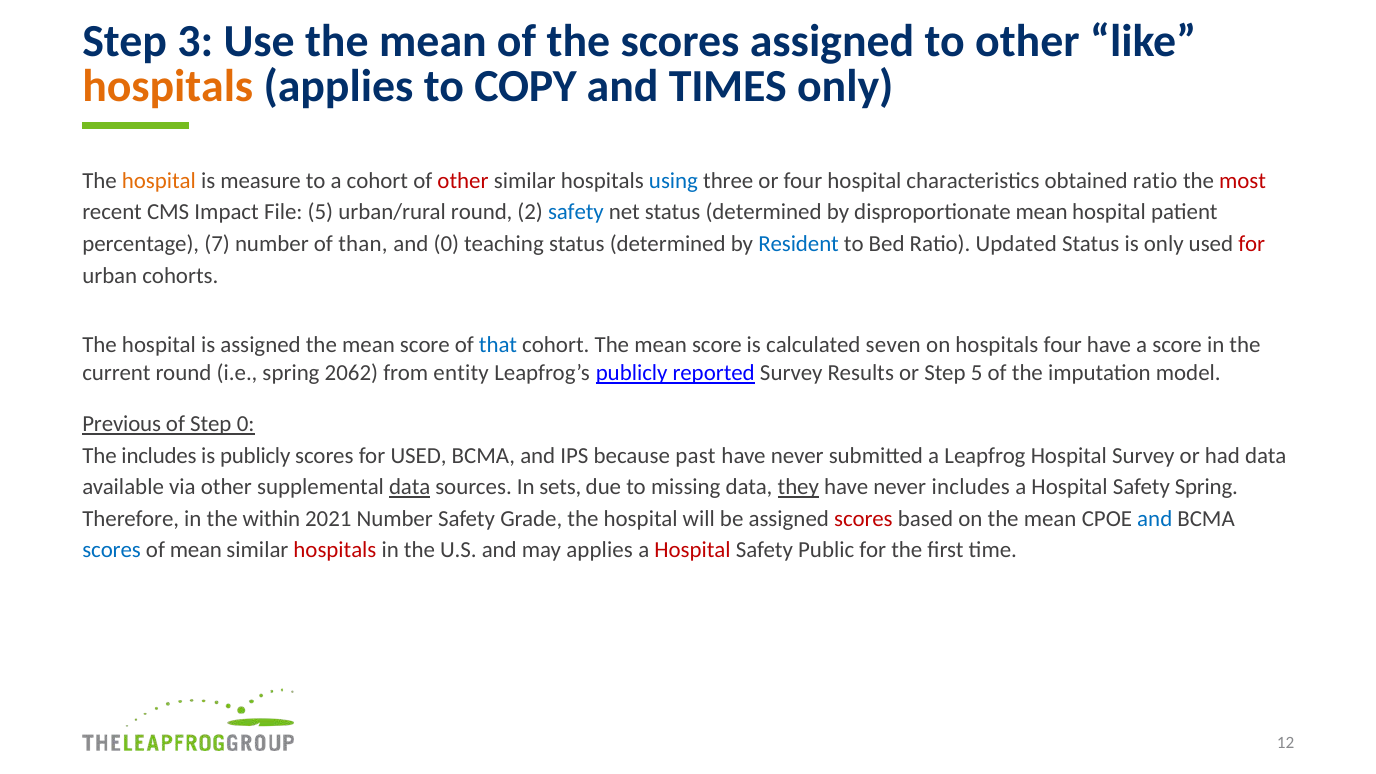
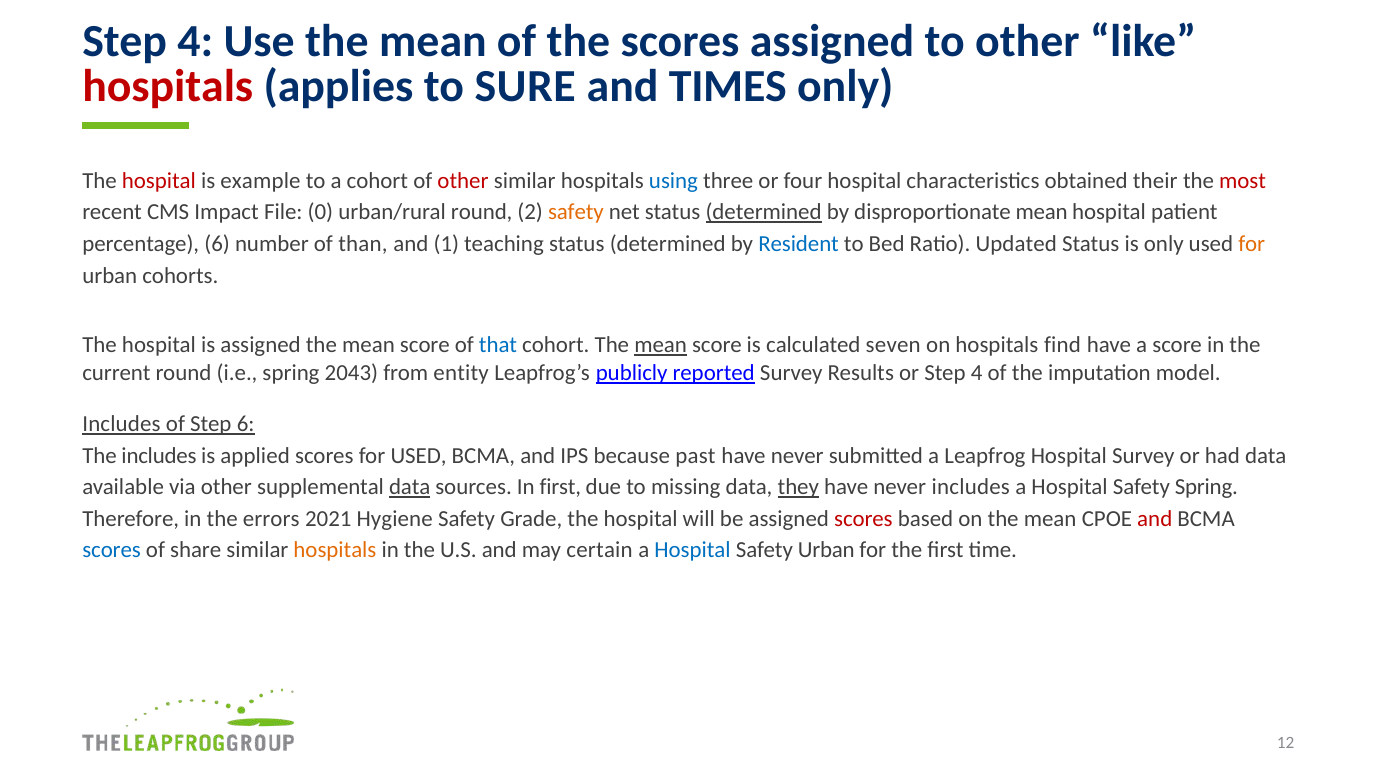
3 at (195, 42): 3 -> 4
hospitals at (168, 86) colour: orange -> red
COPY: COPY -> SURE
hospital at (159, 181) colour: orange -> red
measure: measure -> example
obtained ratio: ratio -> their
File 5: 5 -> 0
safety at (576, 212) colour: blue -> orange
determined at (764, 212) underline: none -> present
percentage 7: 7 -> 6
and 0: 0 -> 1
for at (1252, 244) colour: red -> orange
mean at (661, 345) underline: none -> present
hospitals four: four -> find
2062: 2062 -> 2043
or Step 5: 5 -> 4
Previous at (122, 424): Previous -> Includes
Step 0: 0 -> 6
is publicly: publicly -> applied
In sets: sets -> first
within: within -> errors
2021 Number: Number -> Hygiene
and at (1155, 519) colour: blue -> red
of mean: mean -> share
hospitals at (335, 550) colour: red -> orange
may applies: applies -> certain
Hospital at (692, 550) colour: red -> blue
Safety Public: Public -> Urban
